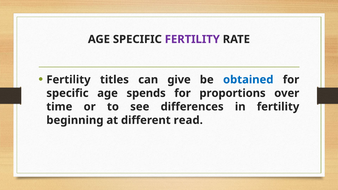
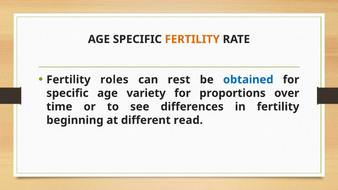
FERTILITY at (192, 39) colour: purple -> orange
titles: titles -> roles
give: give -> rest
spends: spends -> variety
